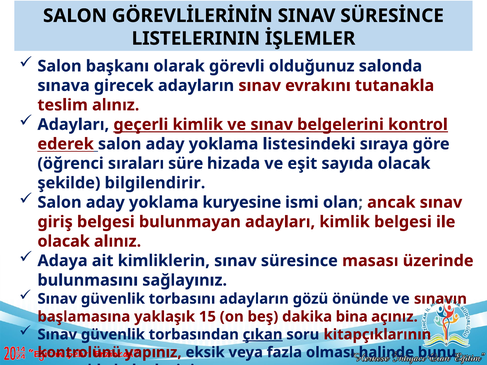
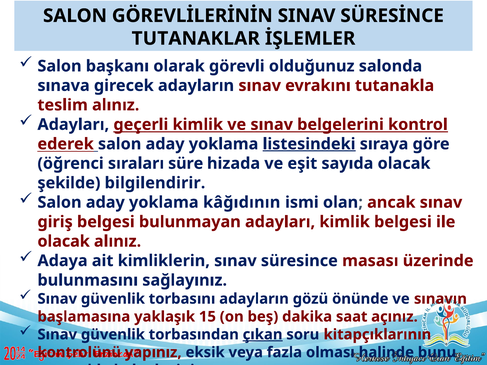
LISTELERININ: LISTELERININ -> TUTANAKLAR
listesindeki underline: none -> present
kuryesine: kuryesine -> kâğıdının
bina: bina -> saat
